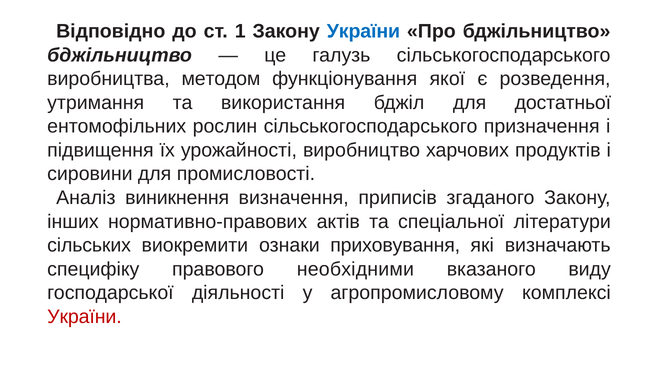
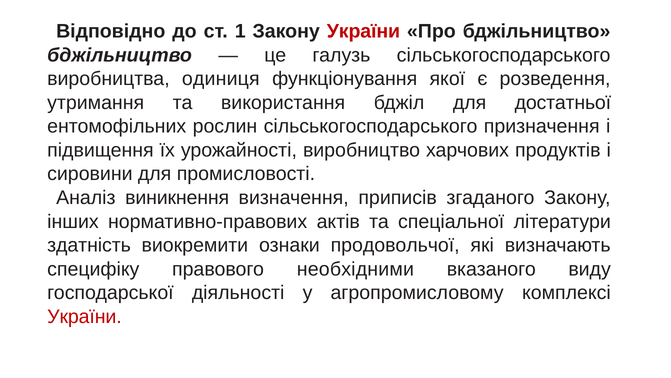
України at (363, 31) colour: blue -> red
методом: методом -> одиниця
сільських: сільських -> здатність
приховування: приховування -> продовольчої
